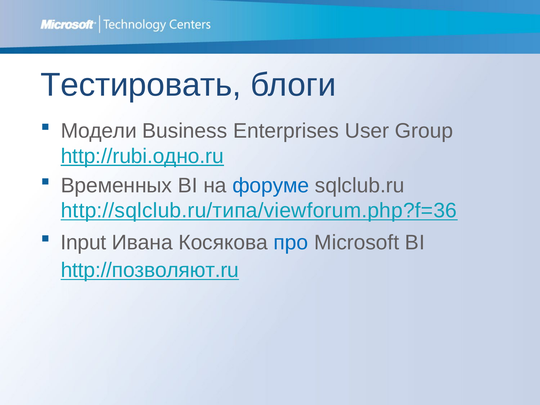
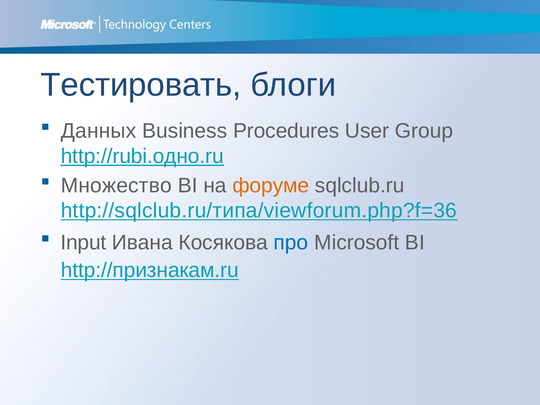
Модели: Модели -> Данных
Enterprises: Enterprises -> Procedures
Временных: Временных -> Множество
форуме colour: blue -> orange
http://позволяют.ru: http://позволяют.ru -> http://признакам.ru
